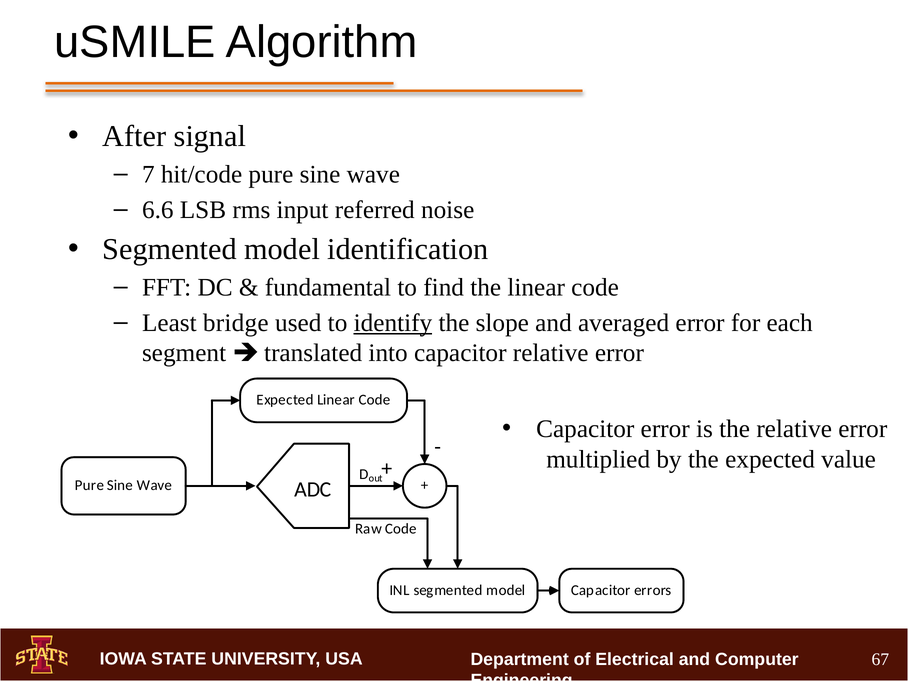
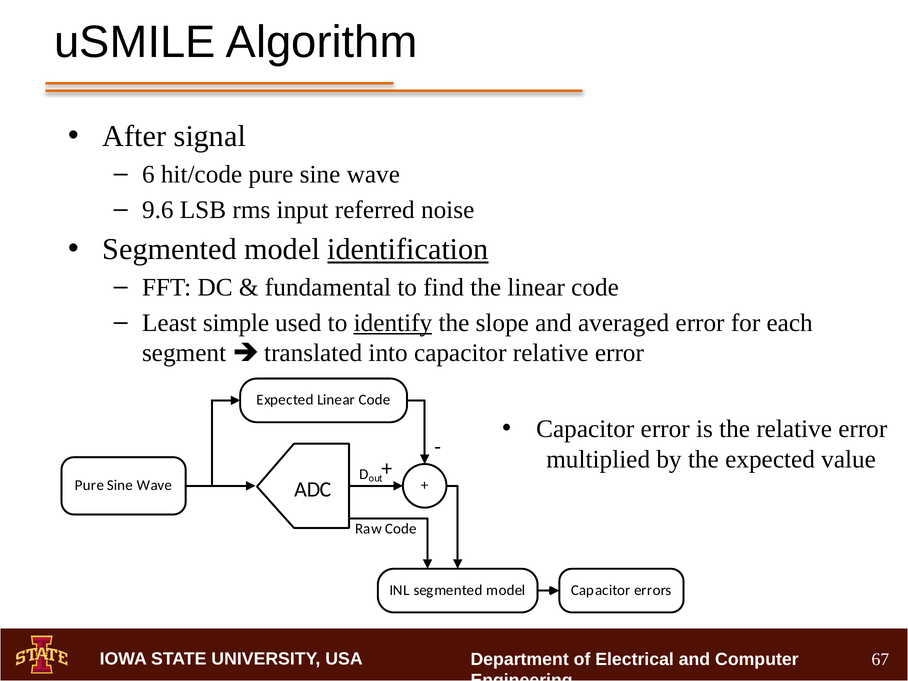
7: 7 -> 6
6.6: 6.6 -> 9.6
identification underline: none -> present
bridge: bridge -> simple
